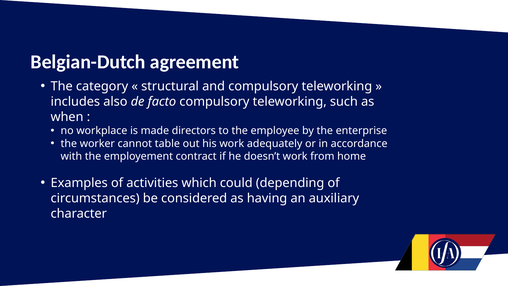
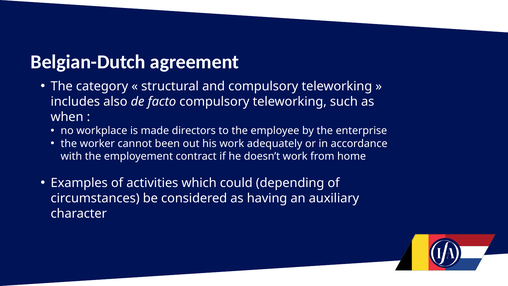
table: table -> been
